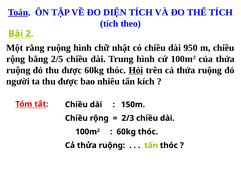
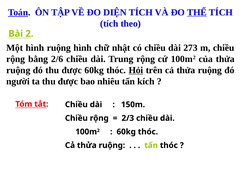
THỂ underline: none -> present
Một rằng: rằng -> hình
950: 950 -> 273
2/5: 2/5 -> 2/6
Trung hình: hình -> rộng
